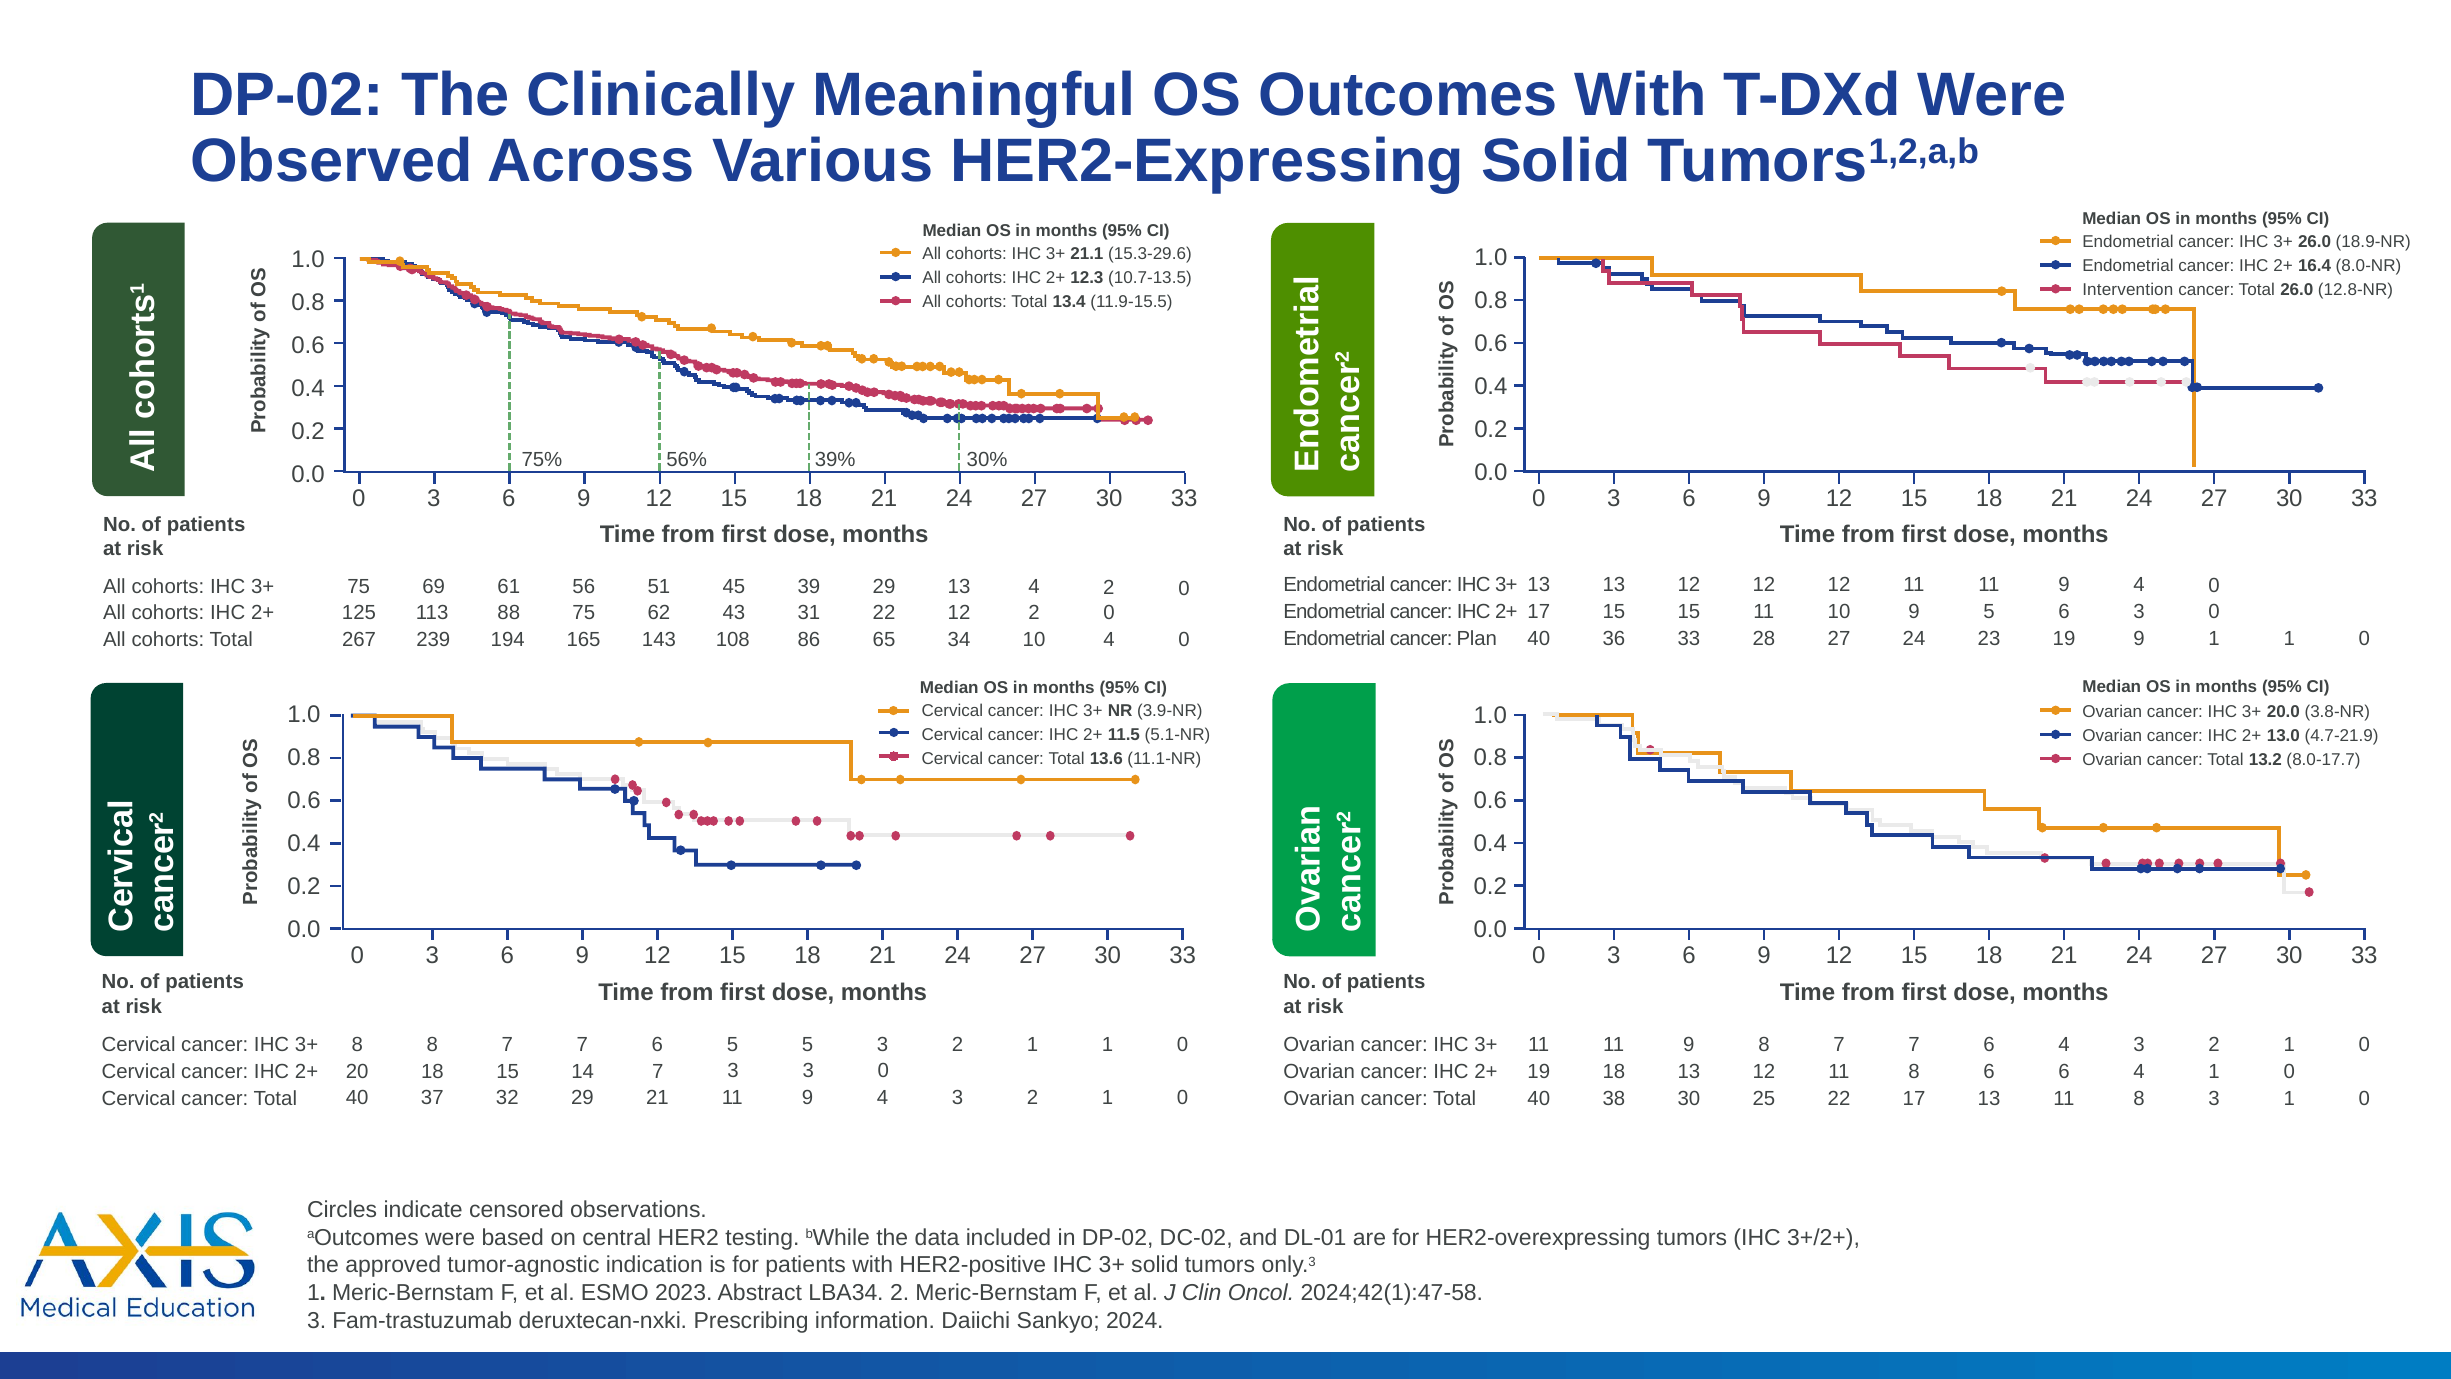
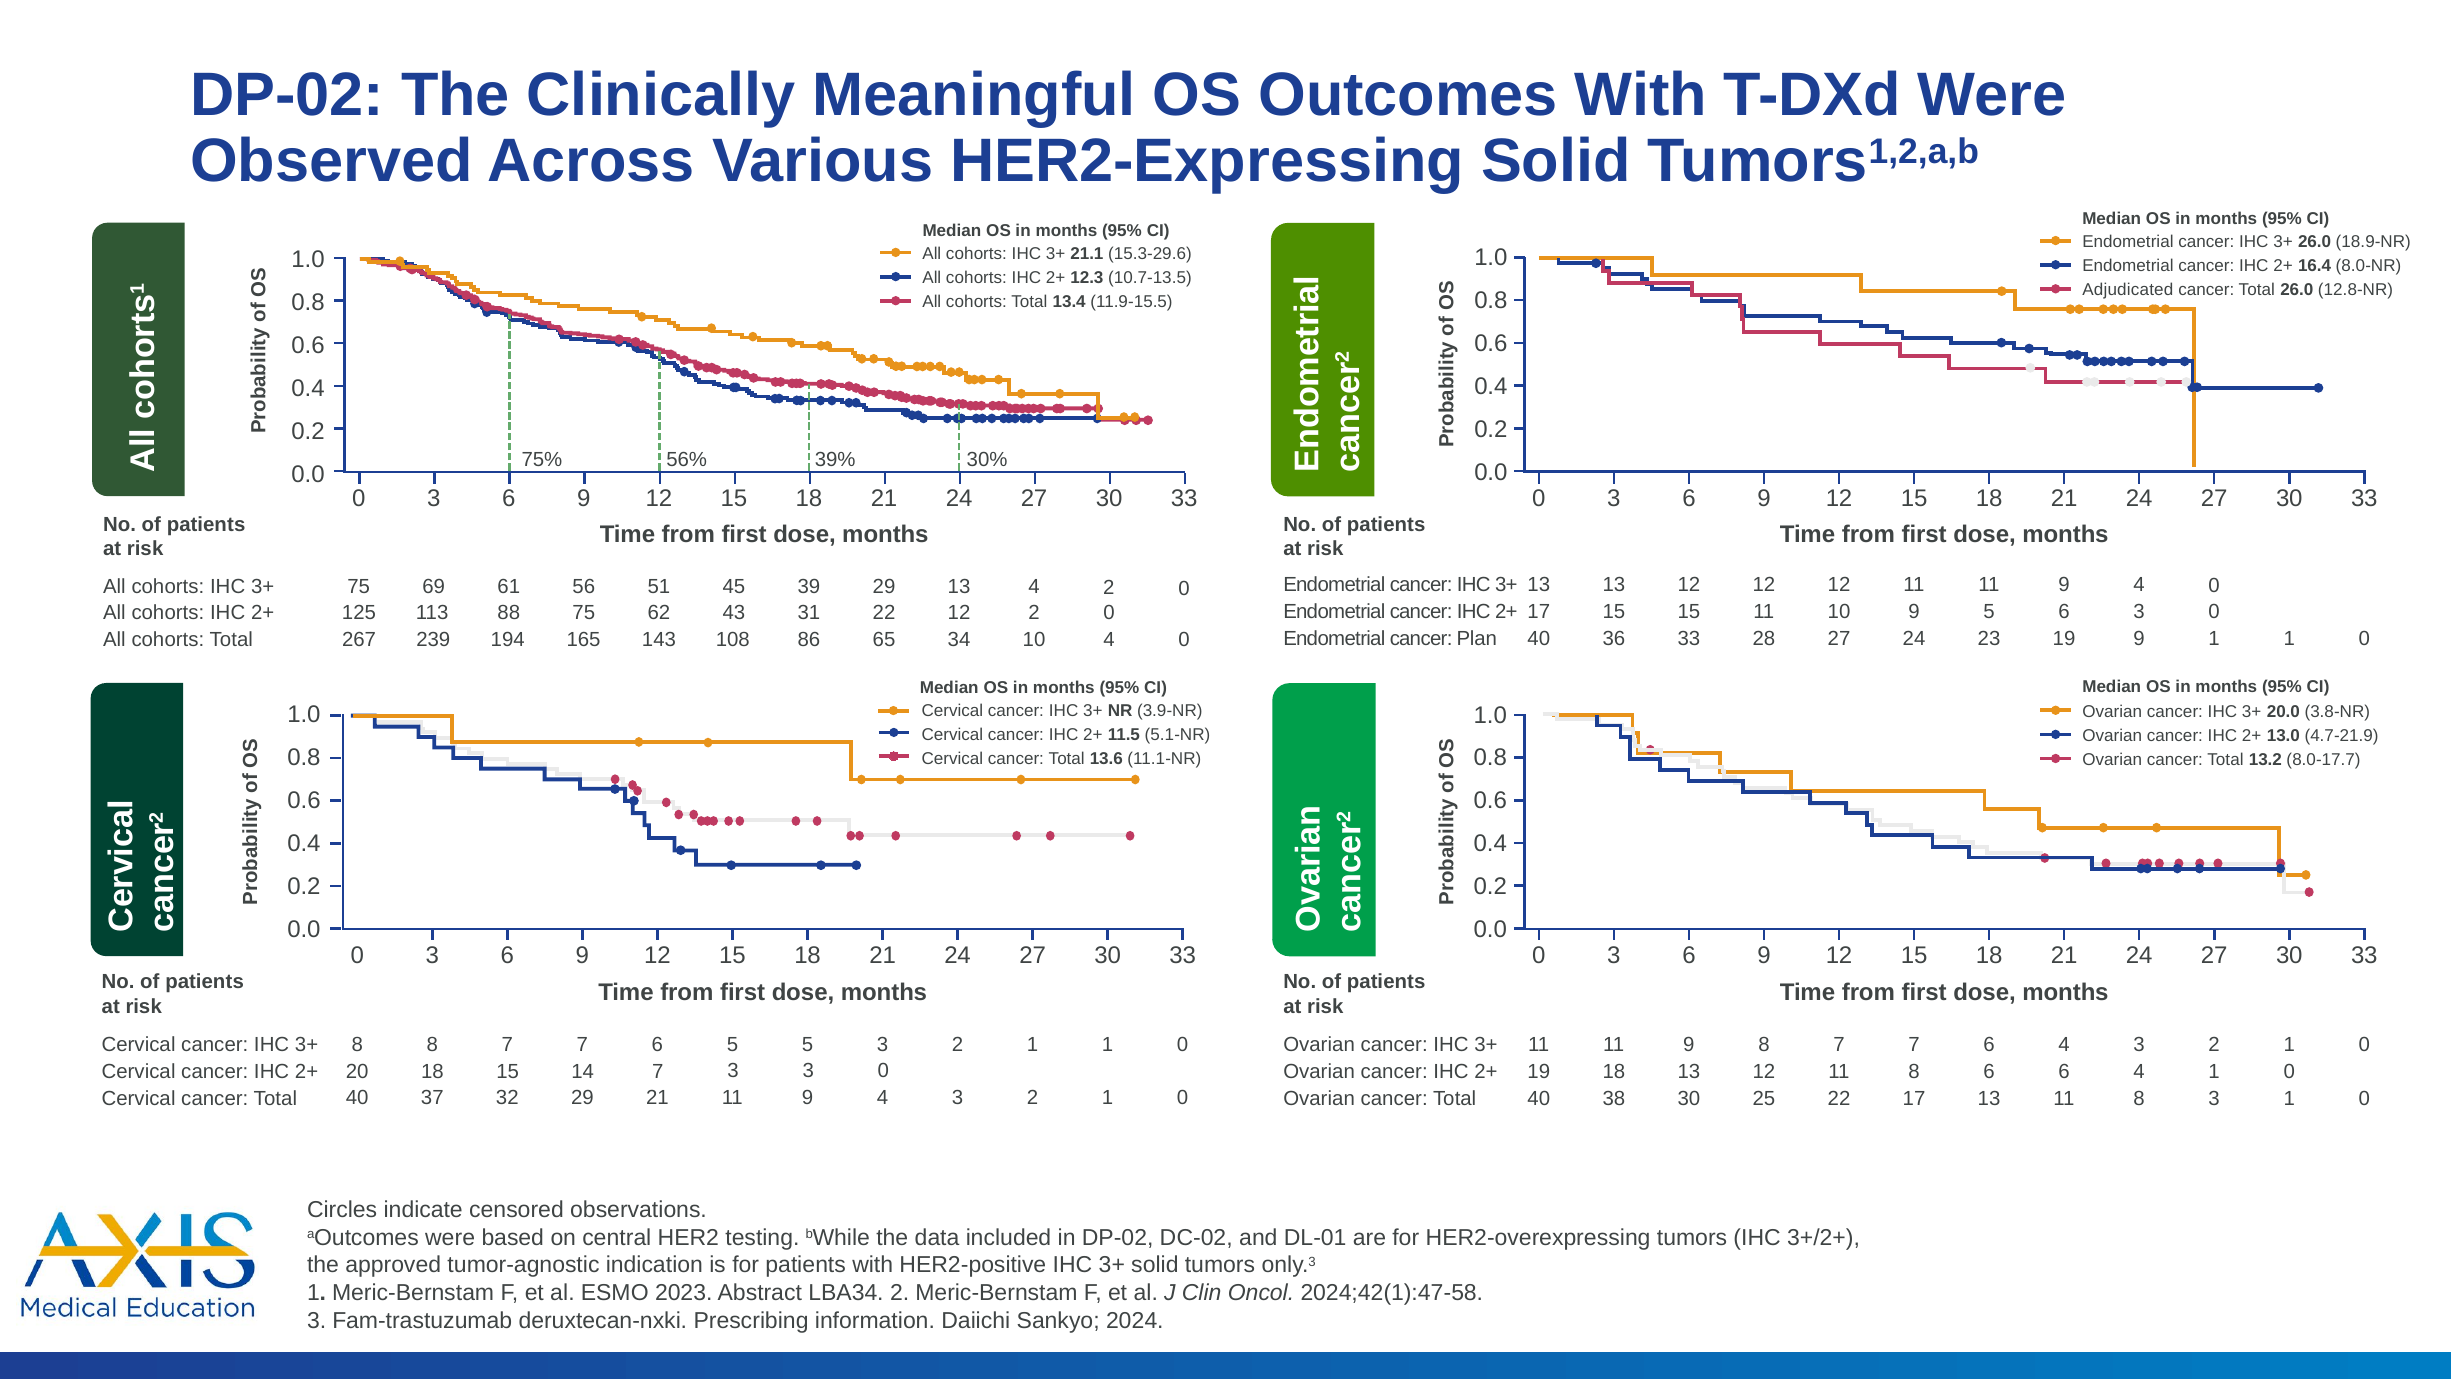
Intervention: Intervention -> Adjudicated
